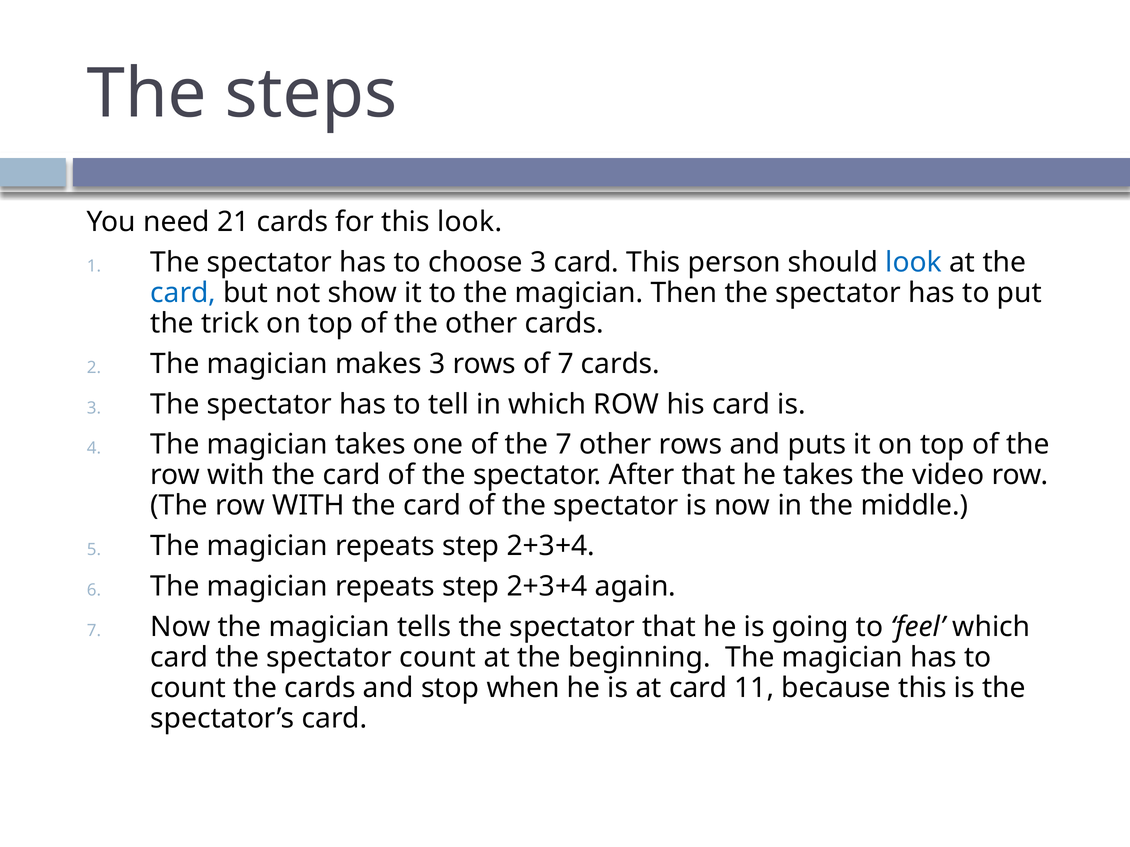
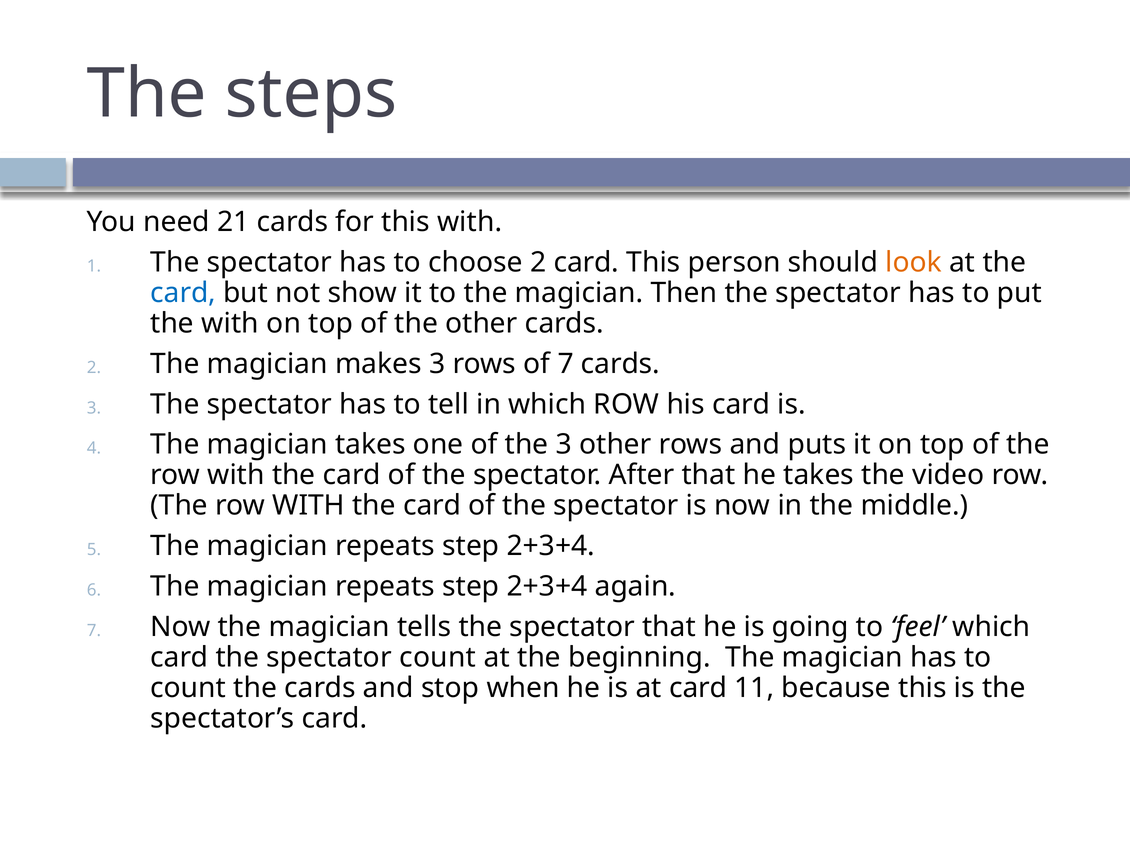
this look: look -> with
choose 3: 3 -> 2
look at (914, 263) colour: blue -> orange
the trick: trick -> with
the 7: 7 -> 3
